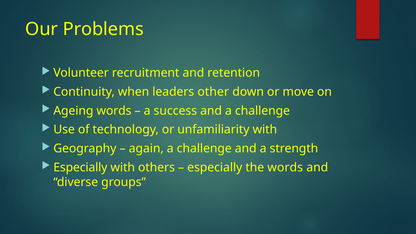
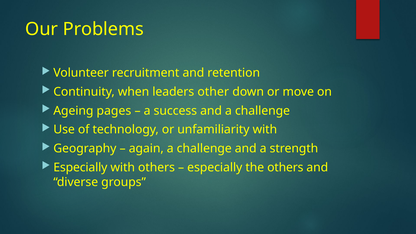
Ageing words: words -> pages
the words: words -> others
